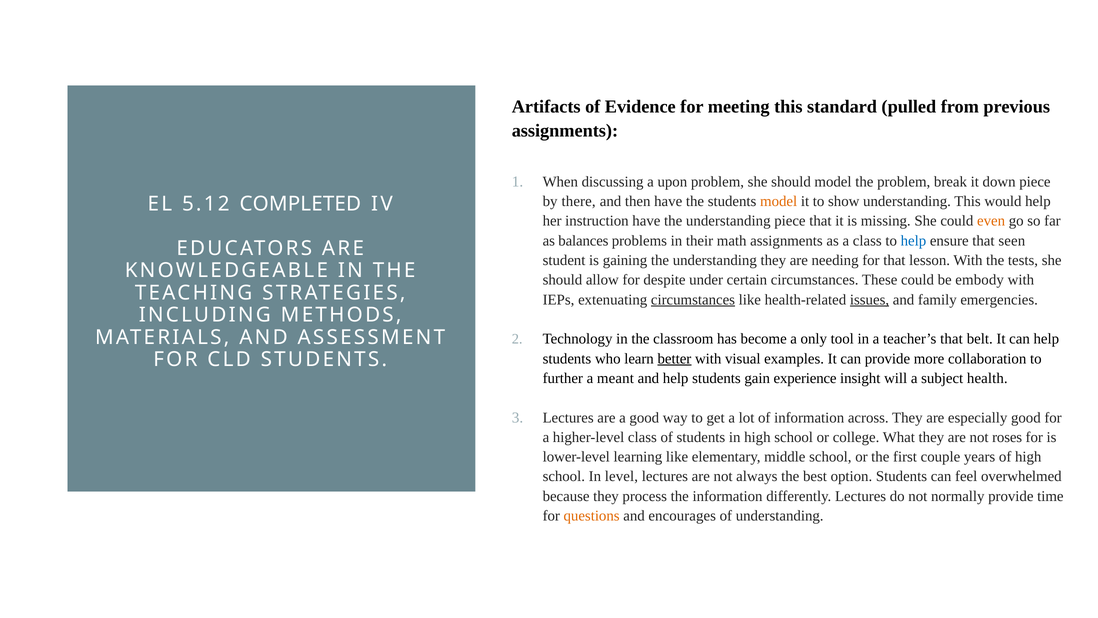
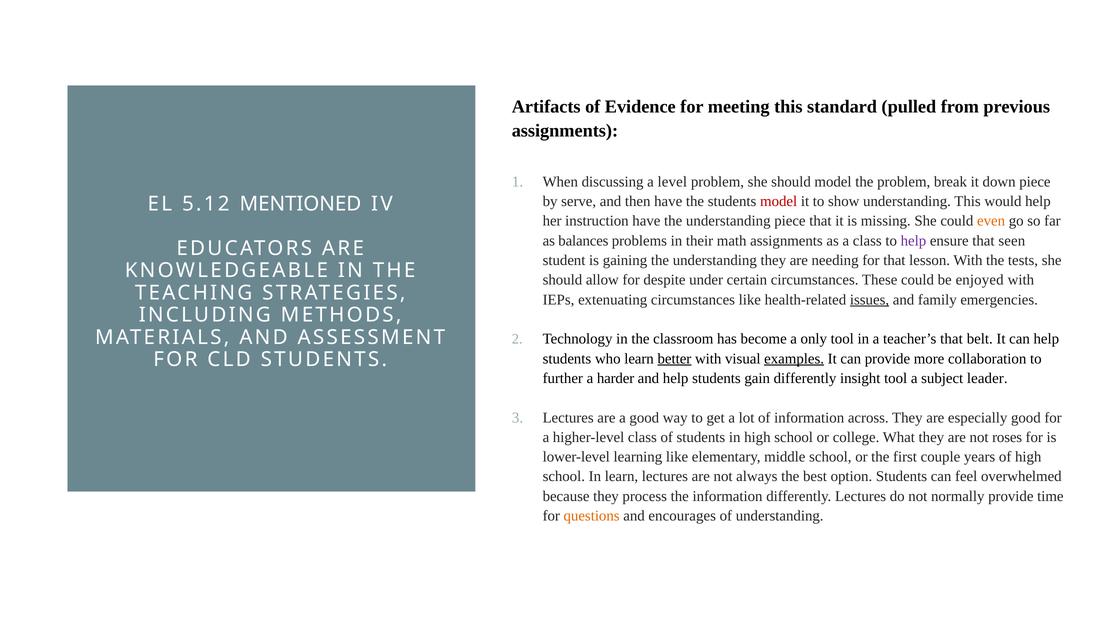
upon: upon -> level
there: there -> serve
model at (779, 201) colour: orange -> red
COMPLETED: COMPLETED -> MENTIONED
help at (913, 241) colour: blue -> purple
embody: embody -> enjoyed
circumstances at (693, 299) underline: present -> none
examples underline: none -> present
meant: meant -> harder
gain experience: experience -> differently
insight will: will -> tool
health: health -> leader
In level: level -> learn
